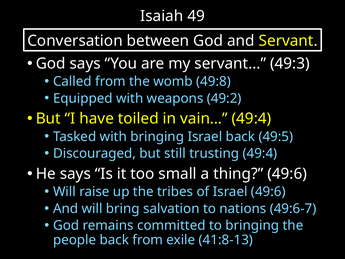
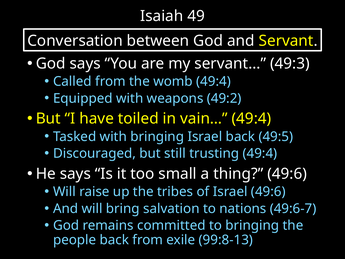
womb 49:8: 49:8 -> 49:4
41:8-13: 41:8-13 -> 99:8-13
